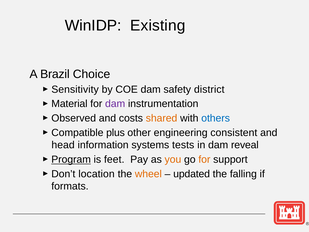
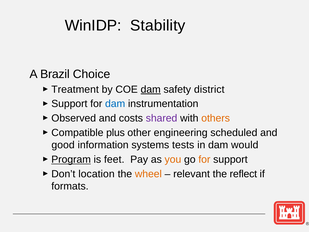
Existing: Existing -> Stability
Sensitivity: Sensitivity -> Treatment
dam at (151, 89) underline: none -> present
Material at (69, 104): Material -> Support
dam at (115, 104) colour: purple -> blue
shared colour: orange -> purple
others colour: blue -> orange
consistent: consistent -> scheduled
head: head -> good
reveal: reveal -> would
updated: updated -> relevant
falling: falling -> reflect
